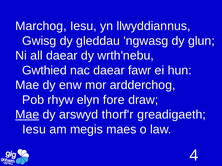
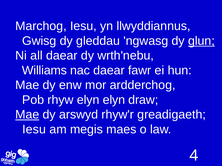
glun underline: none -> present
Gwthied: Gwthied -> Williams
elyn fore: fore -> elyn
thorf'r: thorf'r -> rhyw'r
